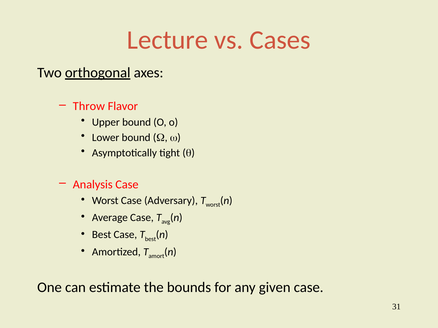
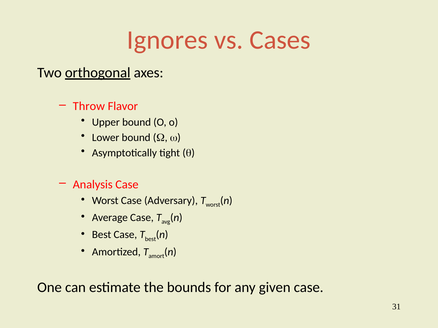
Lecture: Lecture -> Ignores
